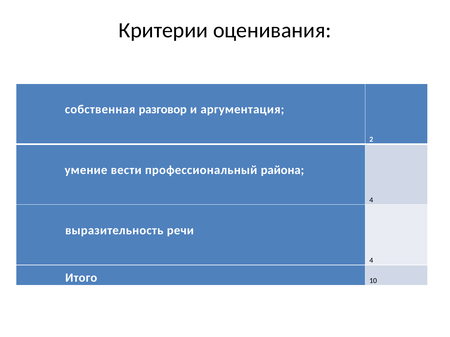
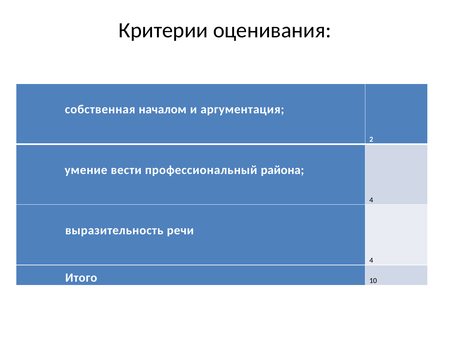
разговор: разговор -> началом
